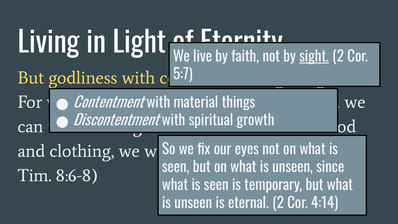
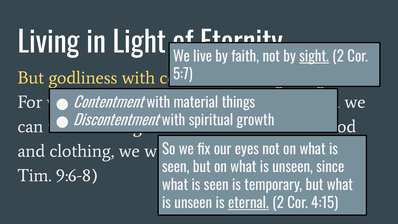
8:6-8: 8:6-8 -> 9:6-8
eternal underline: none -> present
4:14: 4:14 -> 4:15
